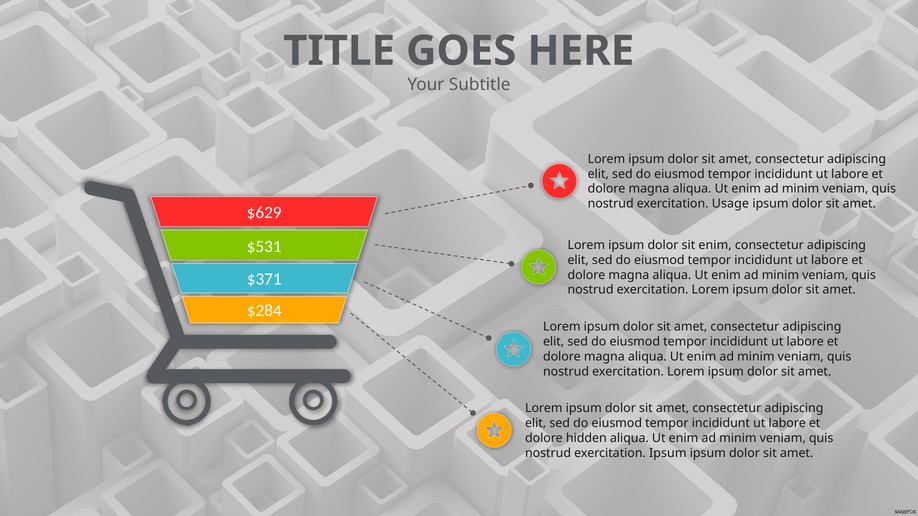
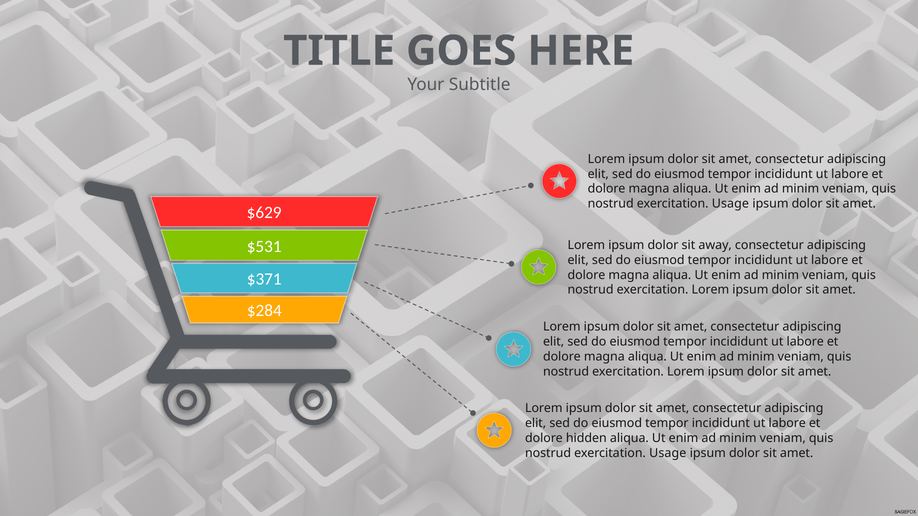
sit enim: enim -> away
Ipsum at (668, 453): Ipsum -> Usage
